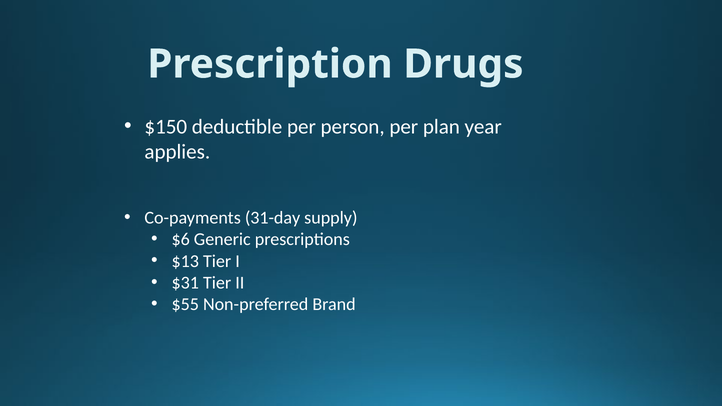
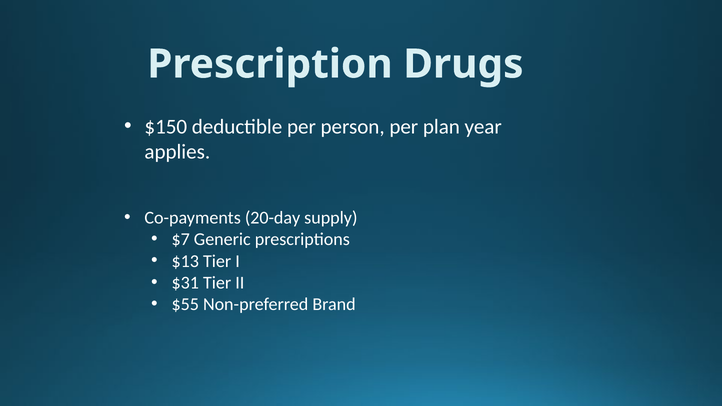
31-day: 31-day -> 20-day
$6: $6 -> $7
